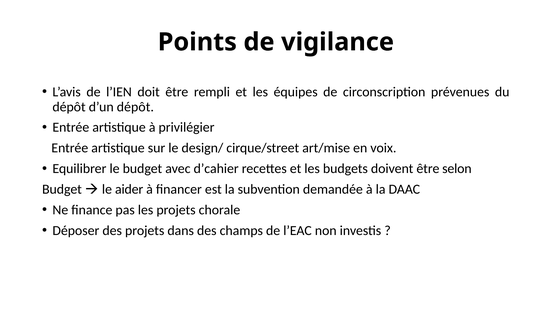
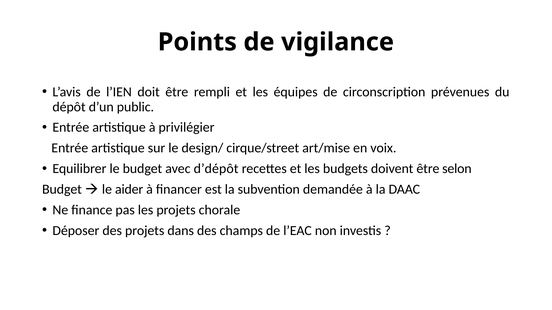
d’un dépôt: dépôt -> public
d’cahier: d’cahier -> d’dépôt
